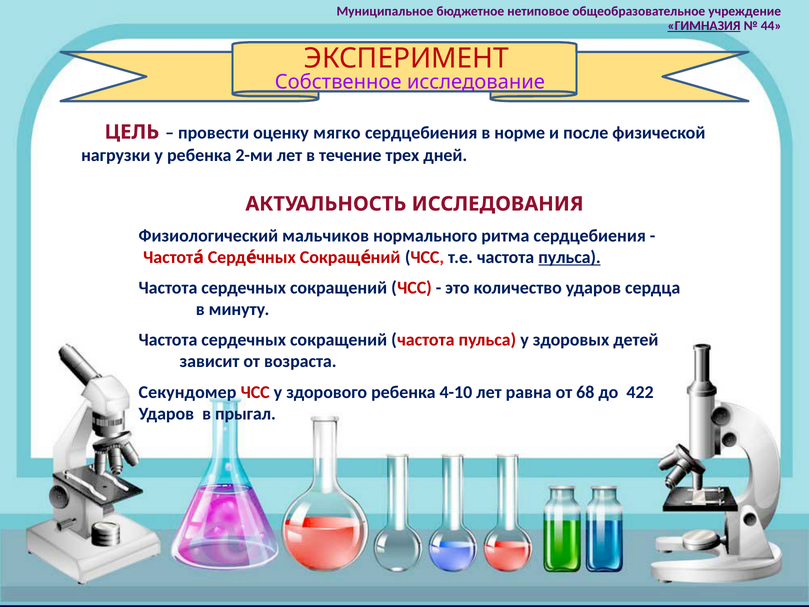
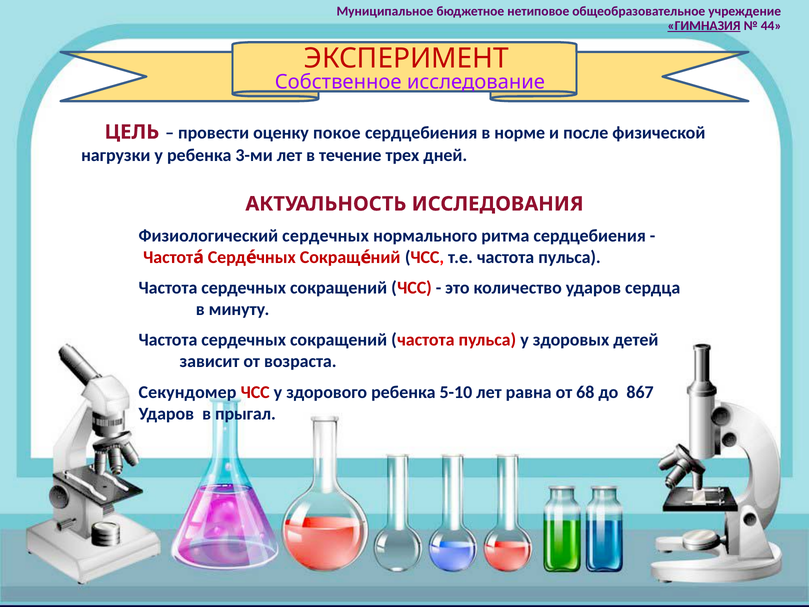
мягко: мягко -> покое
2-ми: 2-ми -> 3-ми
Физиологический мальчиков: мальчиков -> сердечных
пульса at (569, 257) underline: present -> none
4-10: 4-10 -> 5-10
422: 422 -> 867
